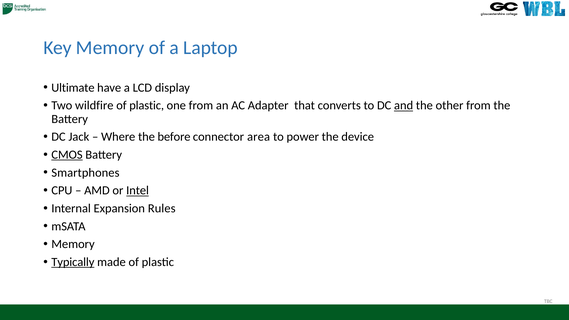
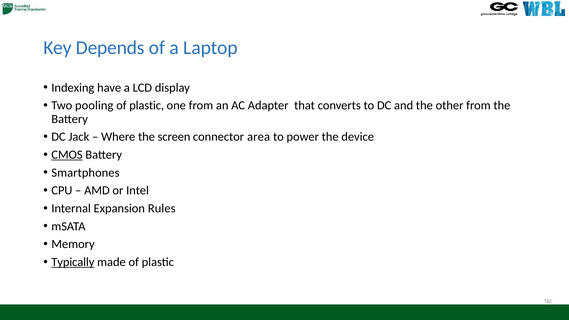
Key Memory: Memory -> Depends
Ultimate: Ultimate -> Indexing
wildfire: wildfire -> pooling
and underline: present -> none
before: before -> screen
Intel underline: present -> none
